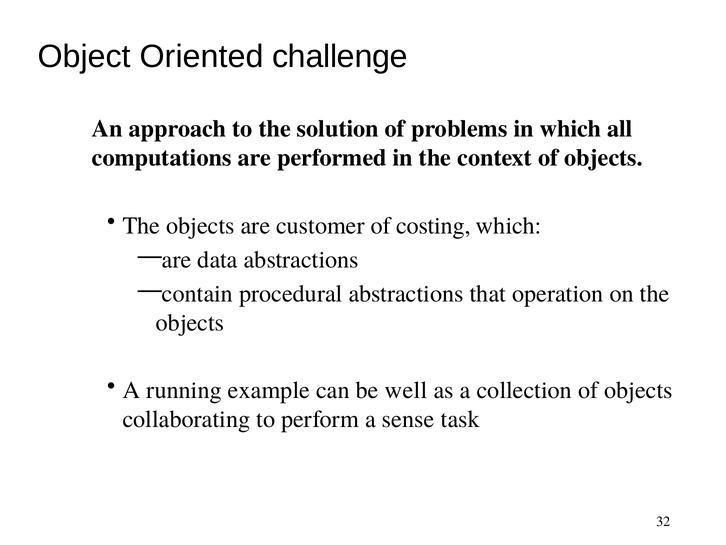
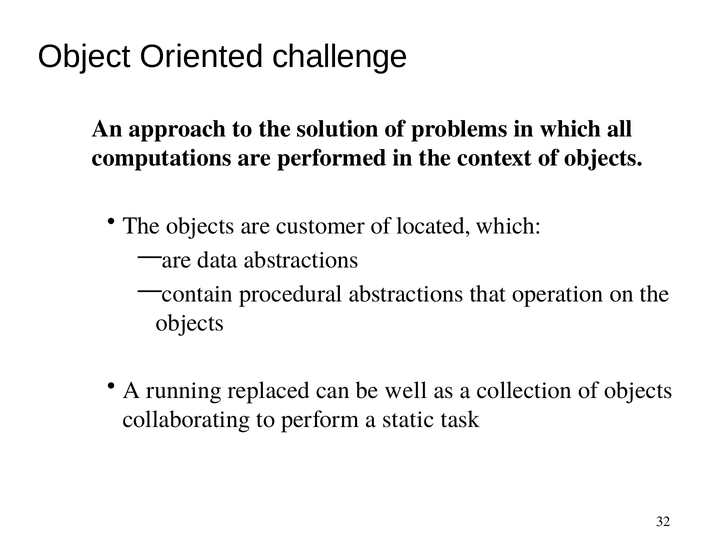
costing: costing -> located
example: example -> replaced
sense: sense -> static
